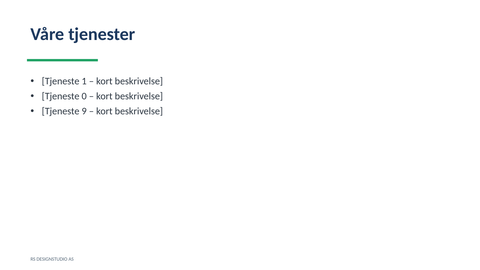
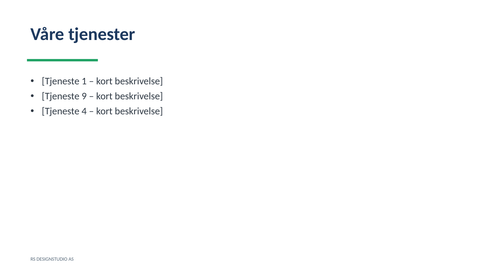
0: 0 -> 9
9: 9 -> 4
